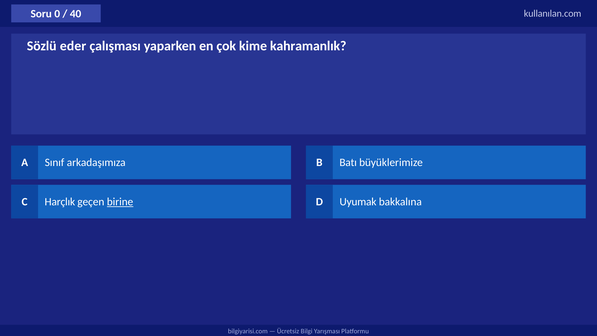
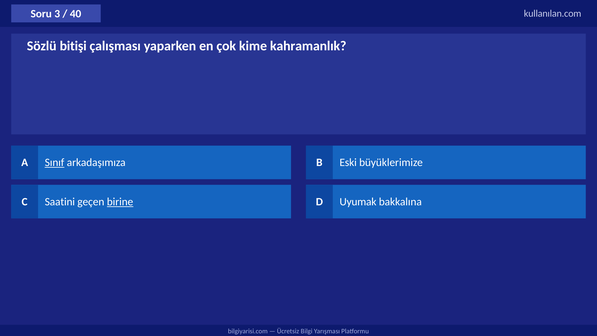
0: 0 -> 3
eder: eder -> bitişi
Sınıf underline: none -> present
Batı: Batı -> Eski
Harçlık: Harçlık -> Saatini
